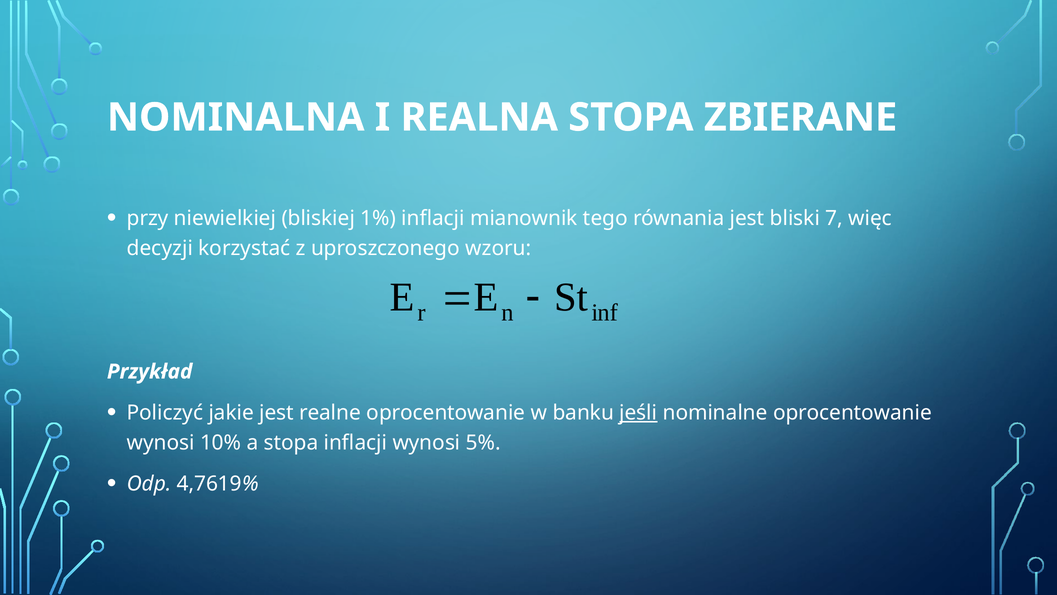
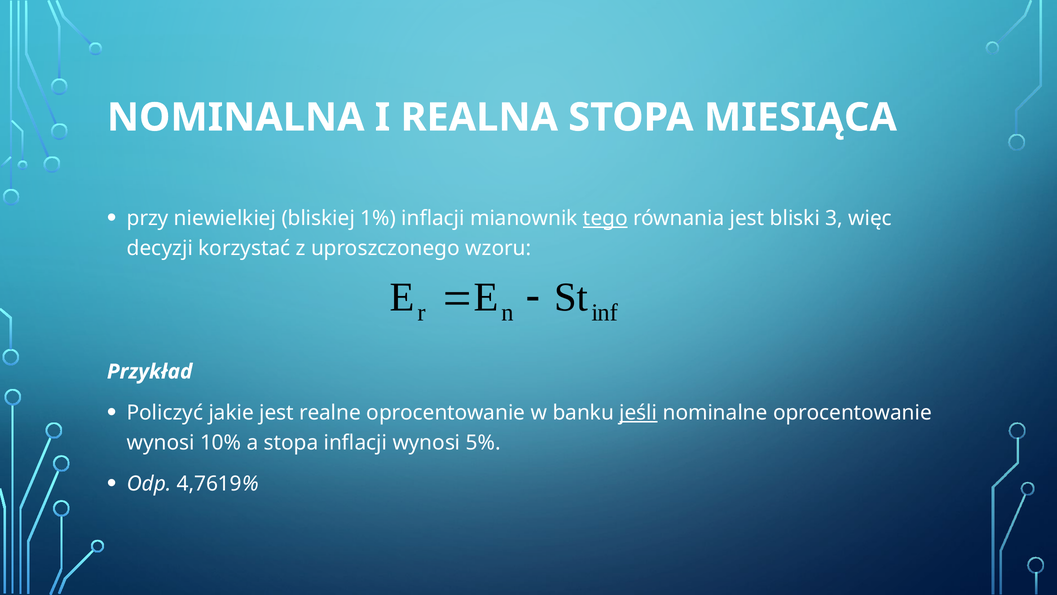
ZBIERANE: ZBIERANE -> MIESIĄCA
tego underline: none -> present
7: 7 -> 3
